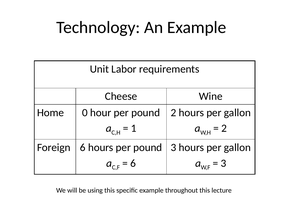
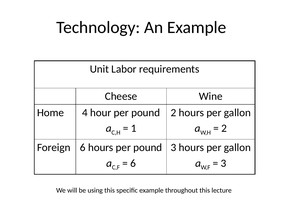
0: 0 -> 4
